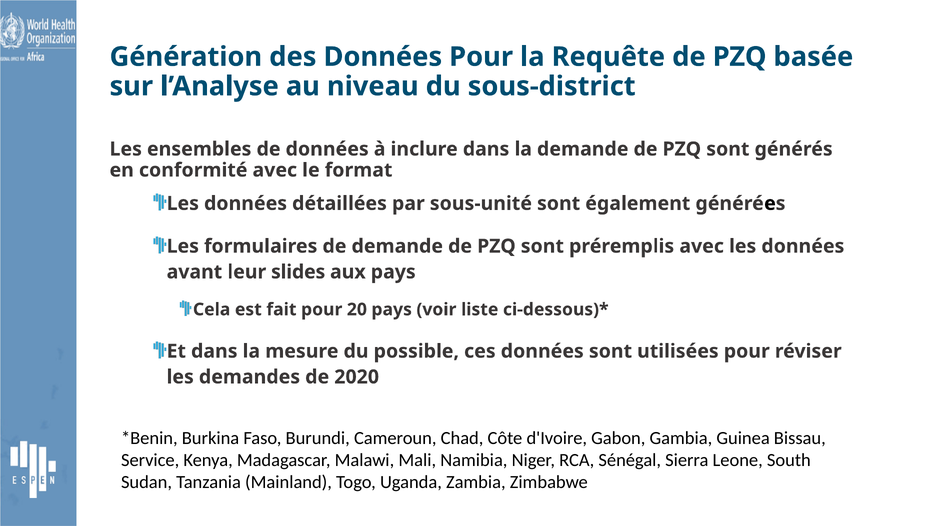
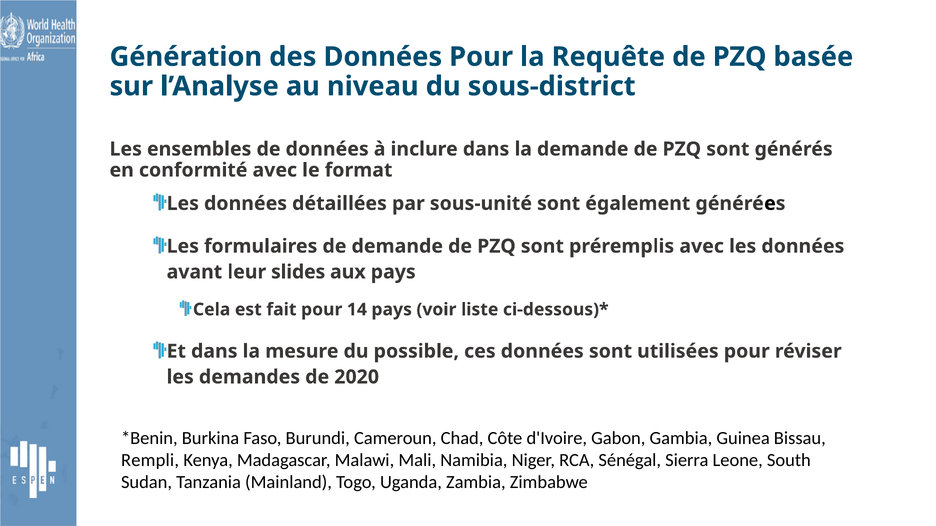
20: 20 -> 14
Service: Service -> Rempli
